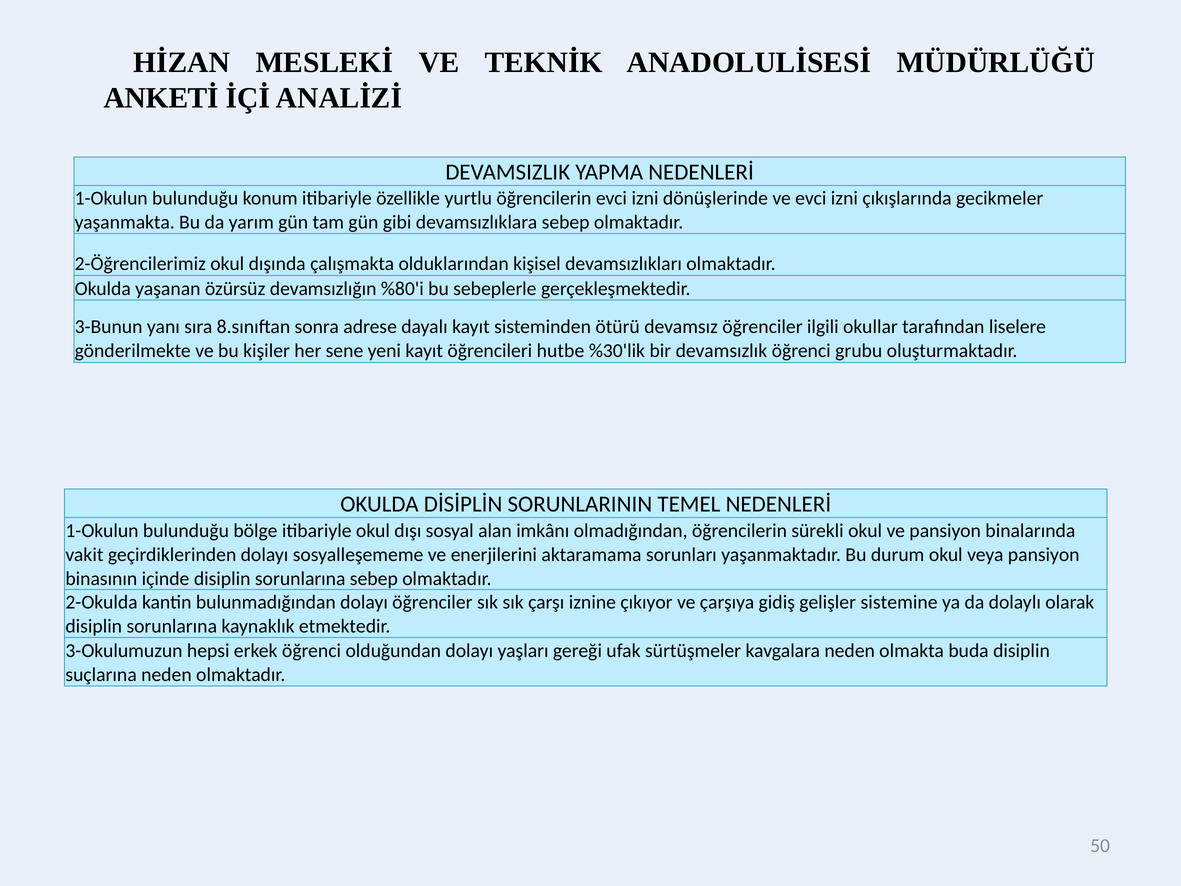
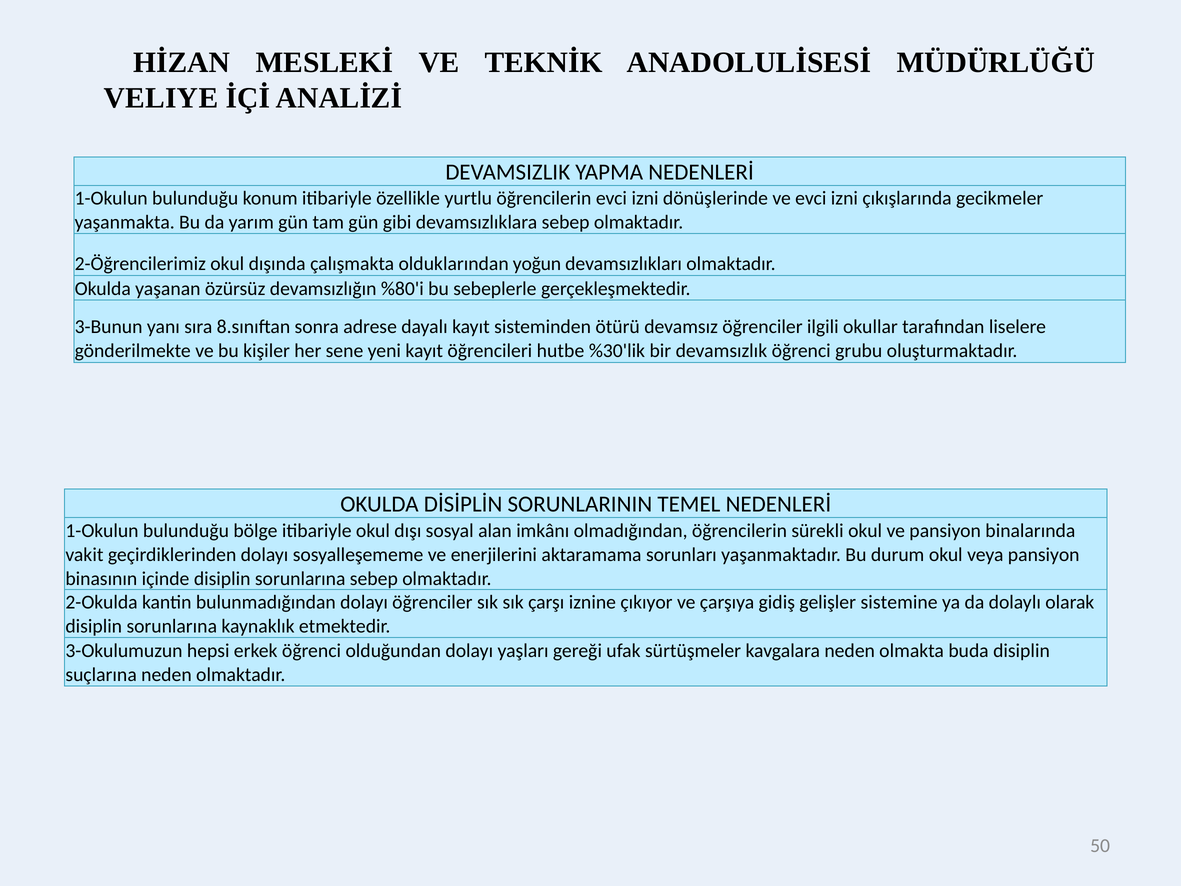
ANKETİ: ANKETİ -> VELIYE
kişisel: kişisel -> yoğun
